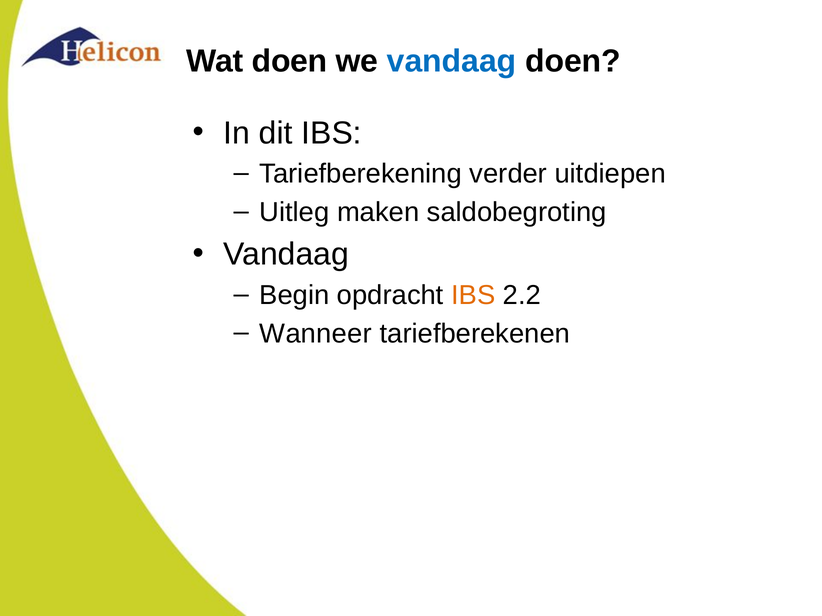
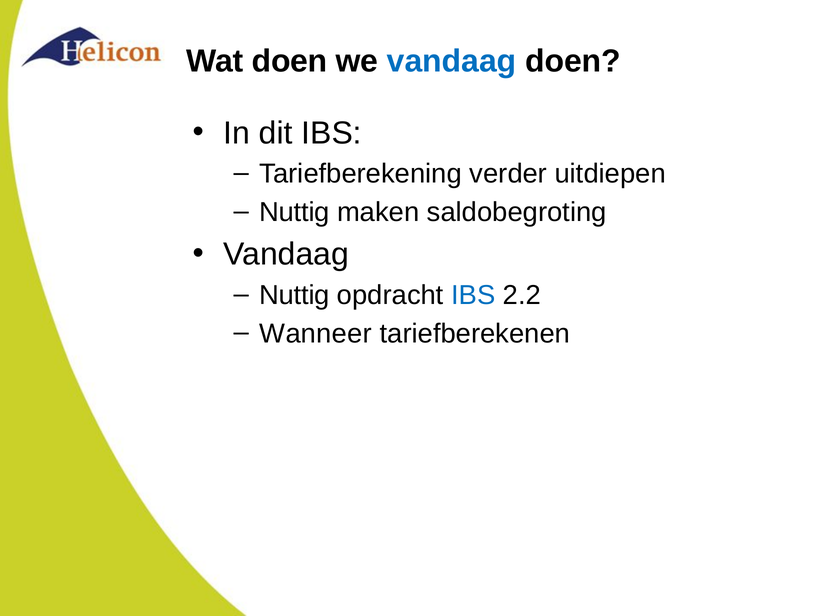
Uitleg at (294, 212): Uitleg -> Nuttig
Begin at (294, 295): Begin -> Nuttig
IBS at (473, 295) colour: orange -> blue
